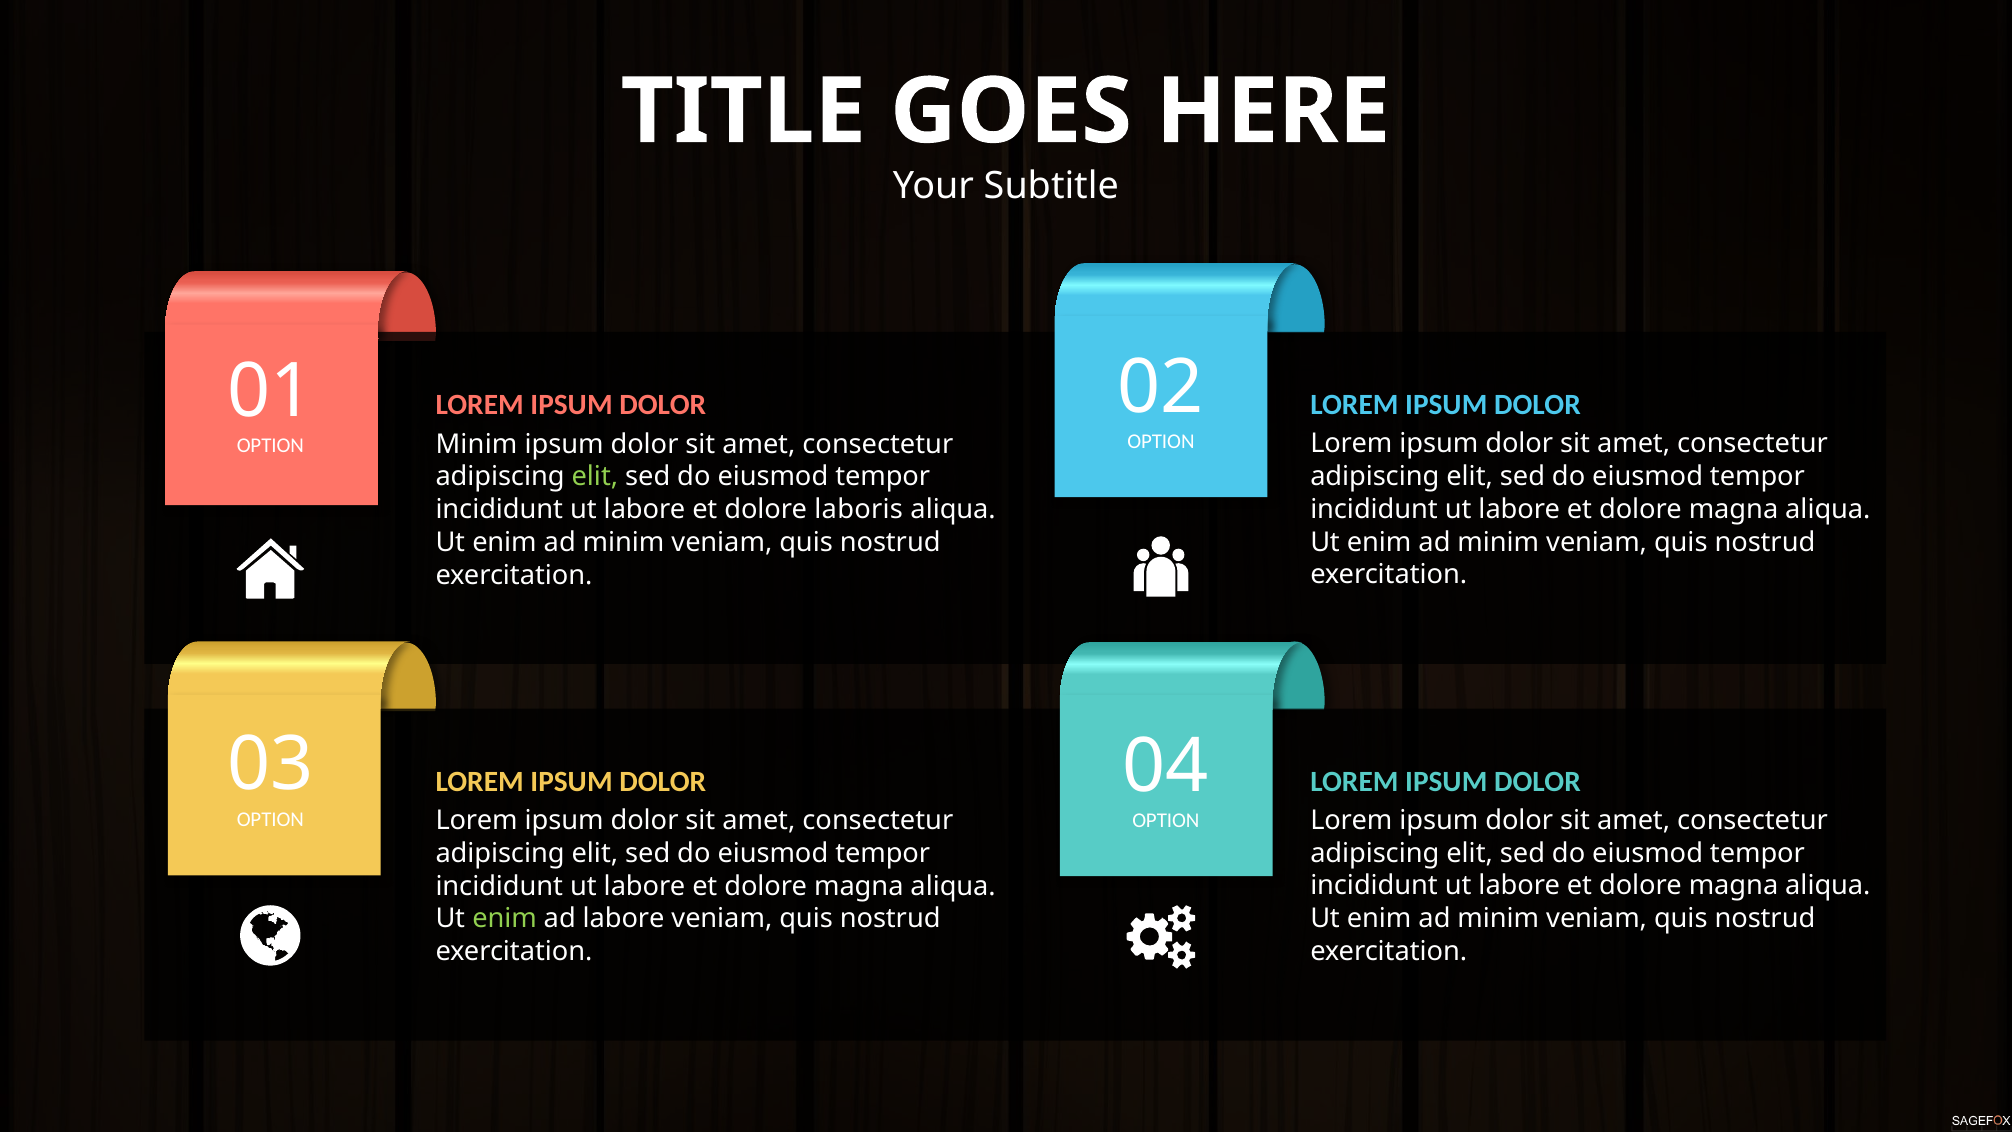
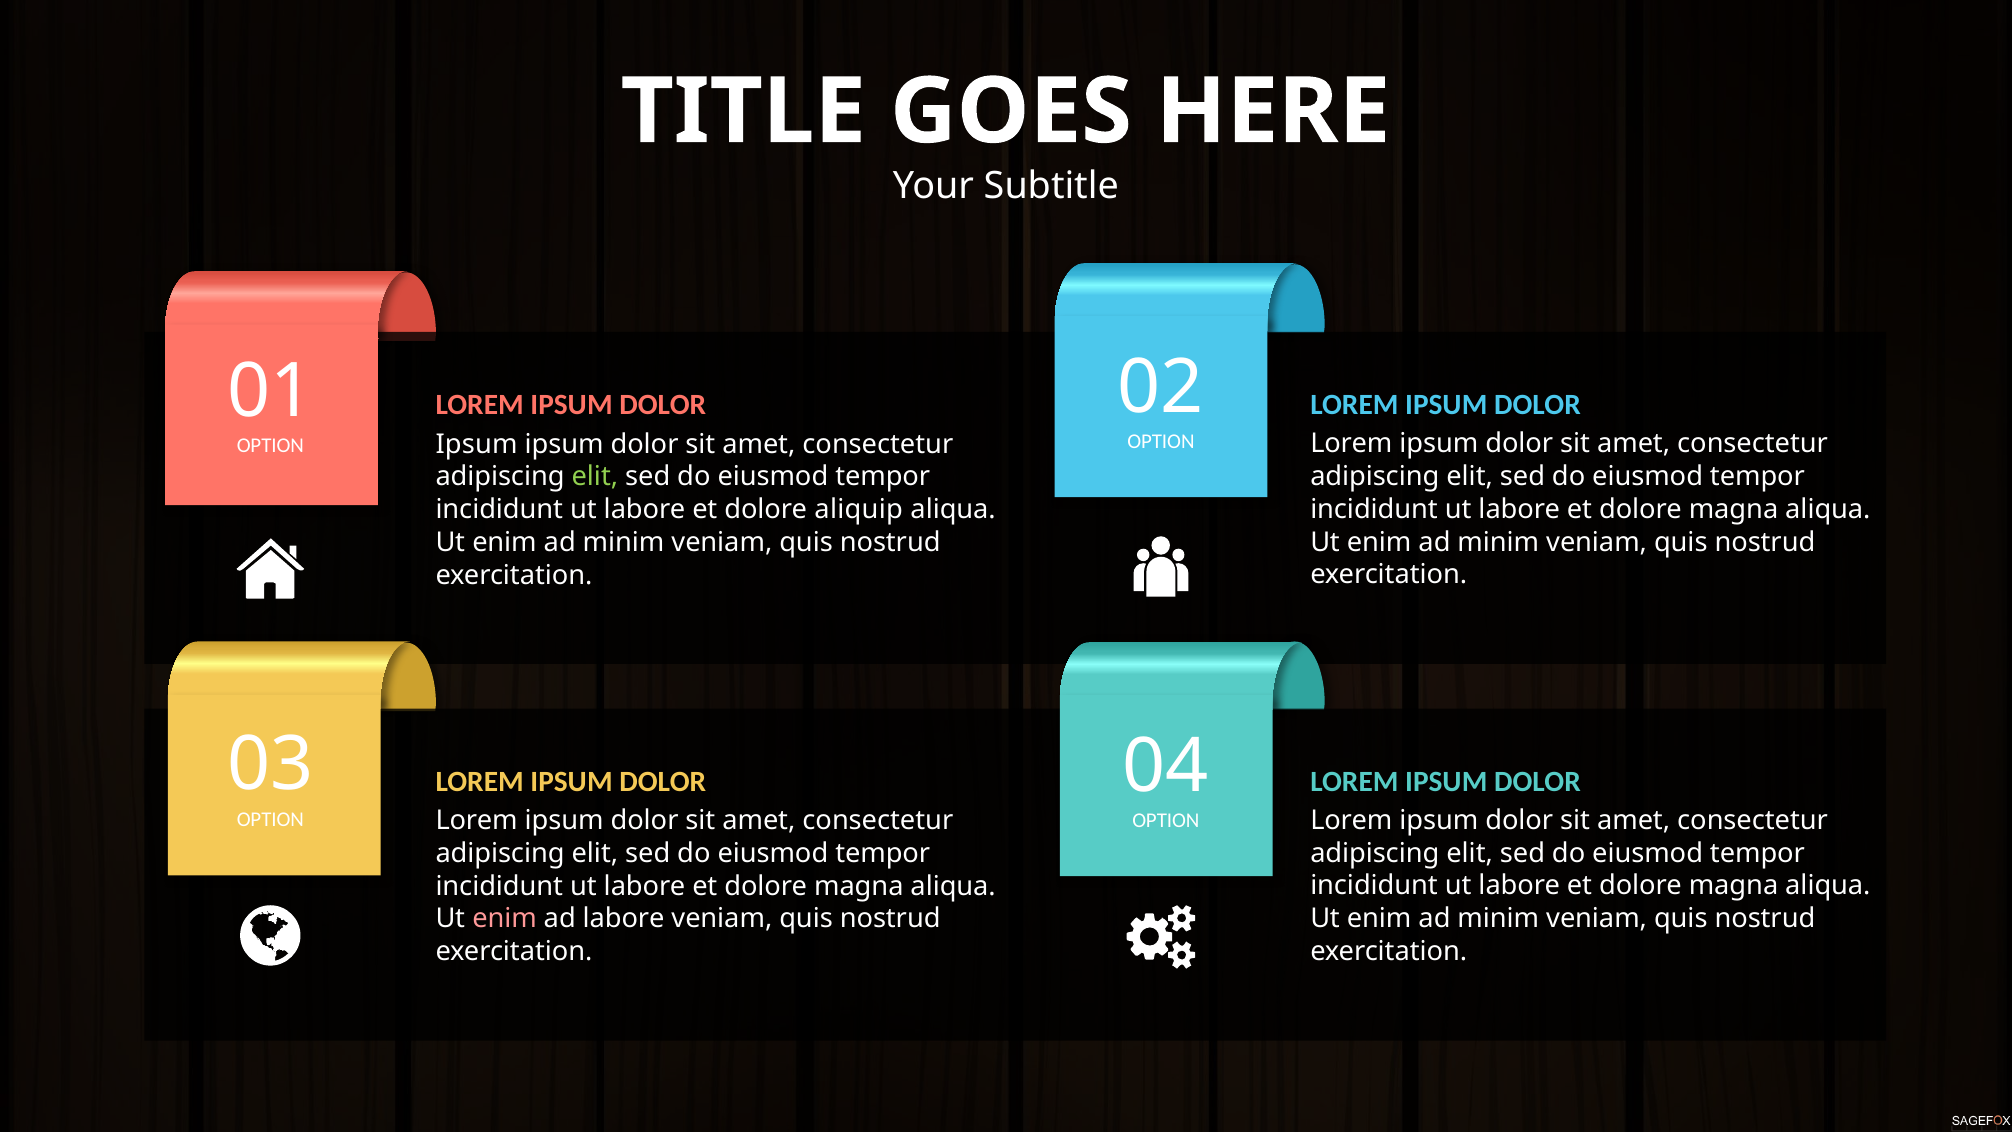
Minim at (477, 444): Minim -> Ipsum
laboris: laboris -> aliquip
enim at (505, 919) colour: light green -> pink
